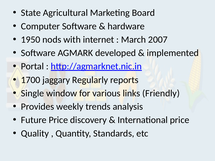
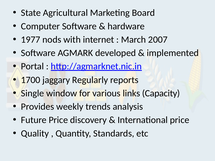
1950: 1950 -> 1977
Friendly: Friendly -> Capacity
